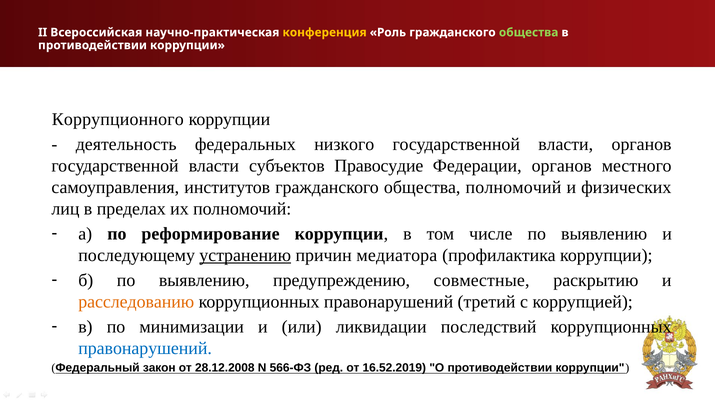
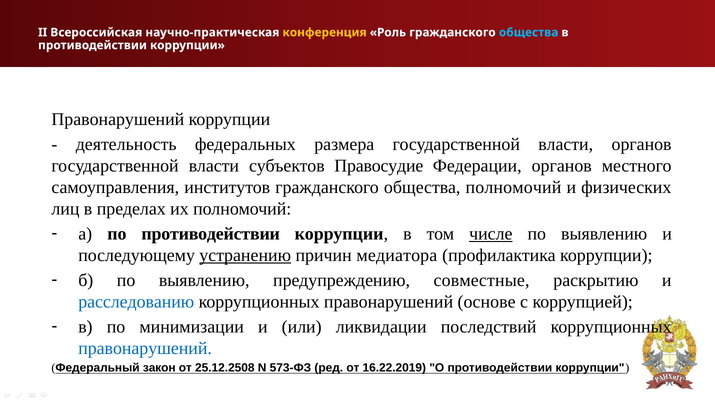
общества at (529, 32) colour: light green -> light blue
Коррупционного at (118, 120): Коррупционного -> Правонарушений
низкого: низкого -> размера
по реформирование: реформирование -> противодействии
числе underline: none -> present
расследованию colour: orange -> blue
третий: третий -> основе
28.12.2008: 28.12.2008 -> 25.12.2508
566-ФЗ: 566-ФЗ -> 573-ФЗ
16.52.2019: 16.52.2019 -> 16.22.2019
